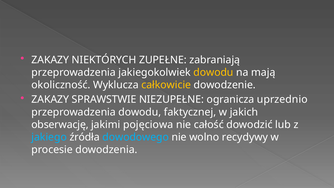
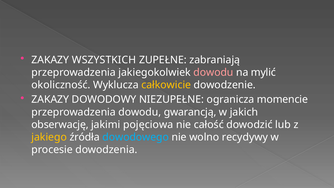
NIEKTÓRYCH: NIEKTÓRYCH -> WSZYSTKICH
dowodu at (213, 72) colour: yellow -> pink
mają: mają -> mylić
SPRAWSTWIE: SPRAWSTWIE -> DOWODOWY
uprzednio: uprzednio -> momencie
faktycznej: faktycznej -> gwarancją
jakiego colour: light blue -> yellow
